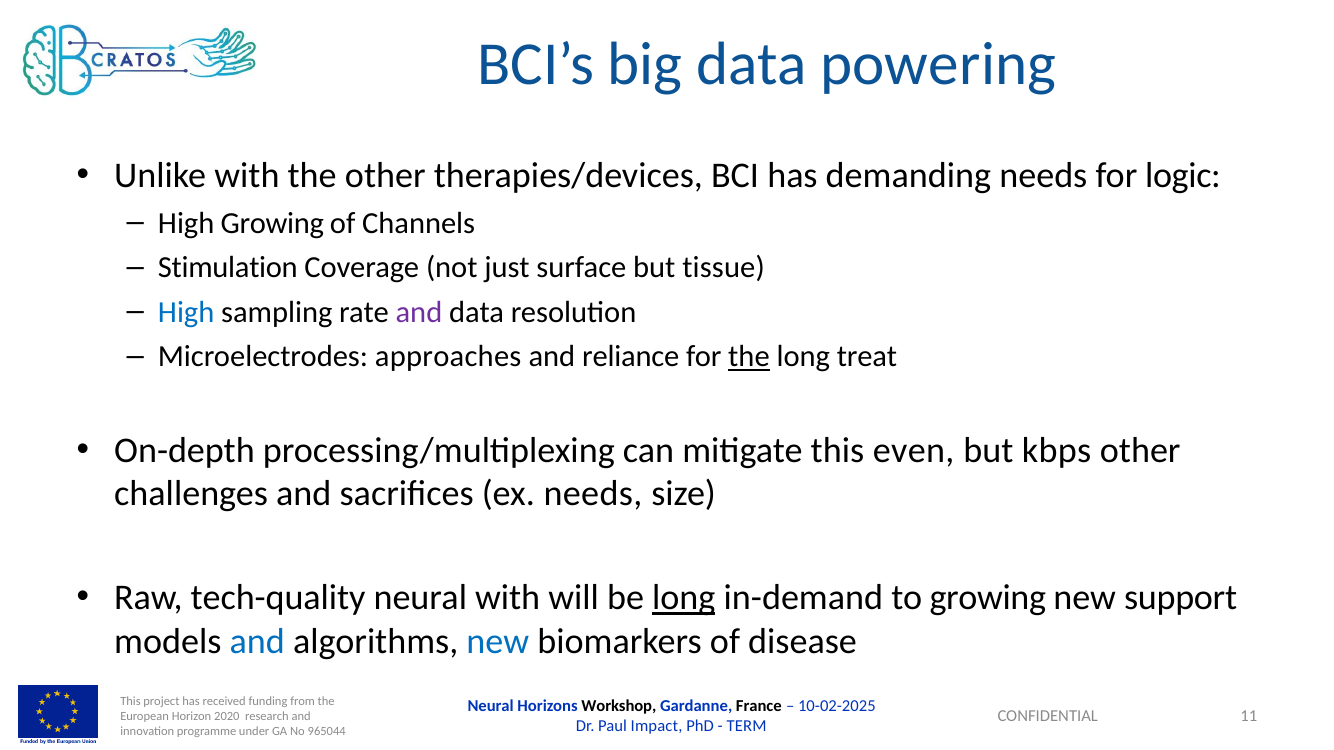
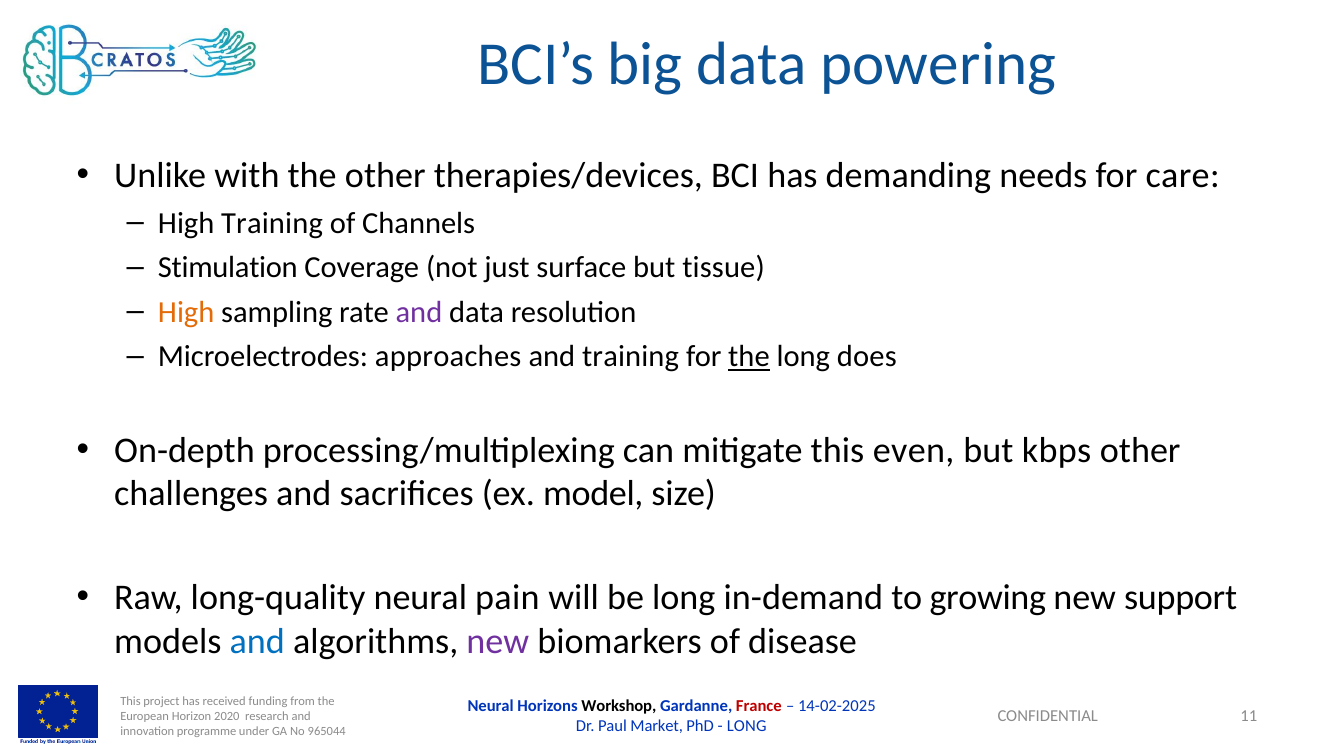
logic: logic -> care
High Growing: Growing -> Training
High at (186, 312) colour: blue -> orange
and reliance: reliance -> training
treat: treat -> does
ex needs: needs -> model
tech-quality: tech-quality -> long-quality
neural with: with -> pain
long at (684, 598) underline: present -> none
new at (498, 642) colour: blue -> purple
France colour: black -> red
10-02-2025: 10-02-2025 -> 14-02-2025
Impact: Impact -> Market
TERM at (747, 727): TERM -> LONG
